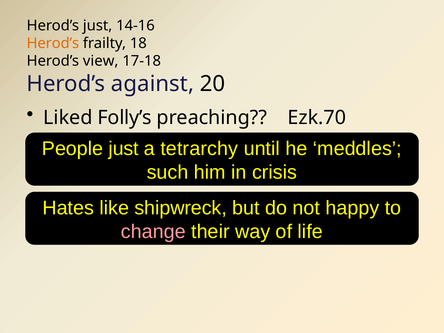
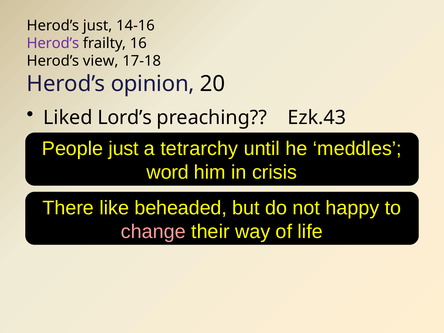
Herod’s at (53, 43) colour: orange -> purple
18: 18 -> 16
against: against -> opinion
Folly’s: Folly’s -> Lord’s
Ezk.70: Ezk.70 -> Ezk.43
such: such -> word
Hates: Hates -> There
shipwreck: shipwreck -> beheaded
